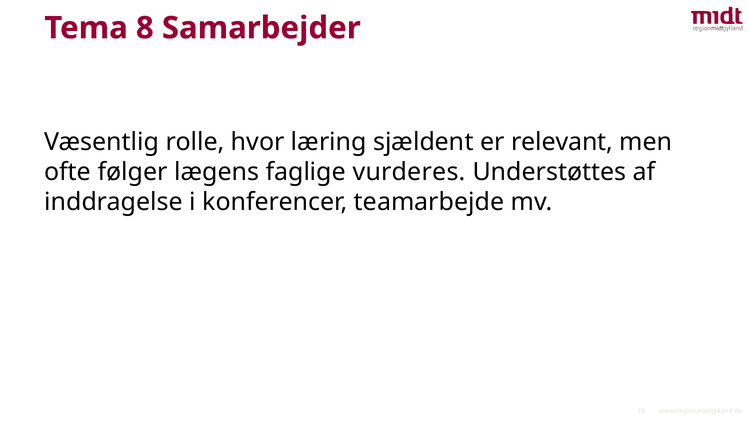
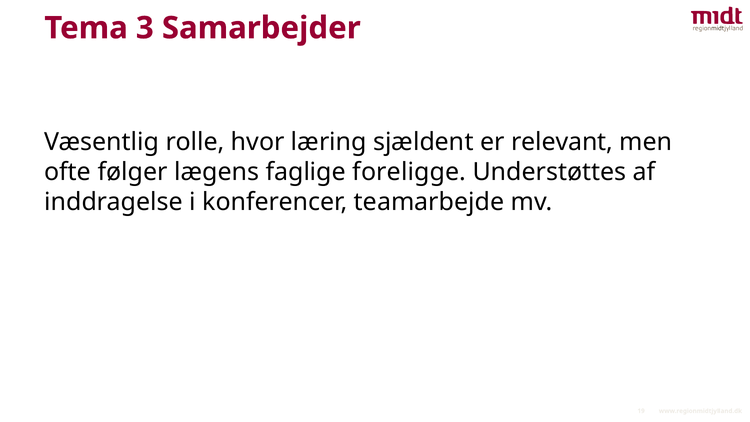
8: 8 -> 3
vurderes: vurderes -> foreligge
